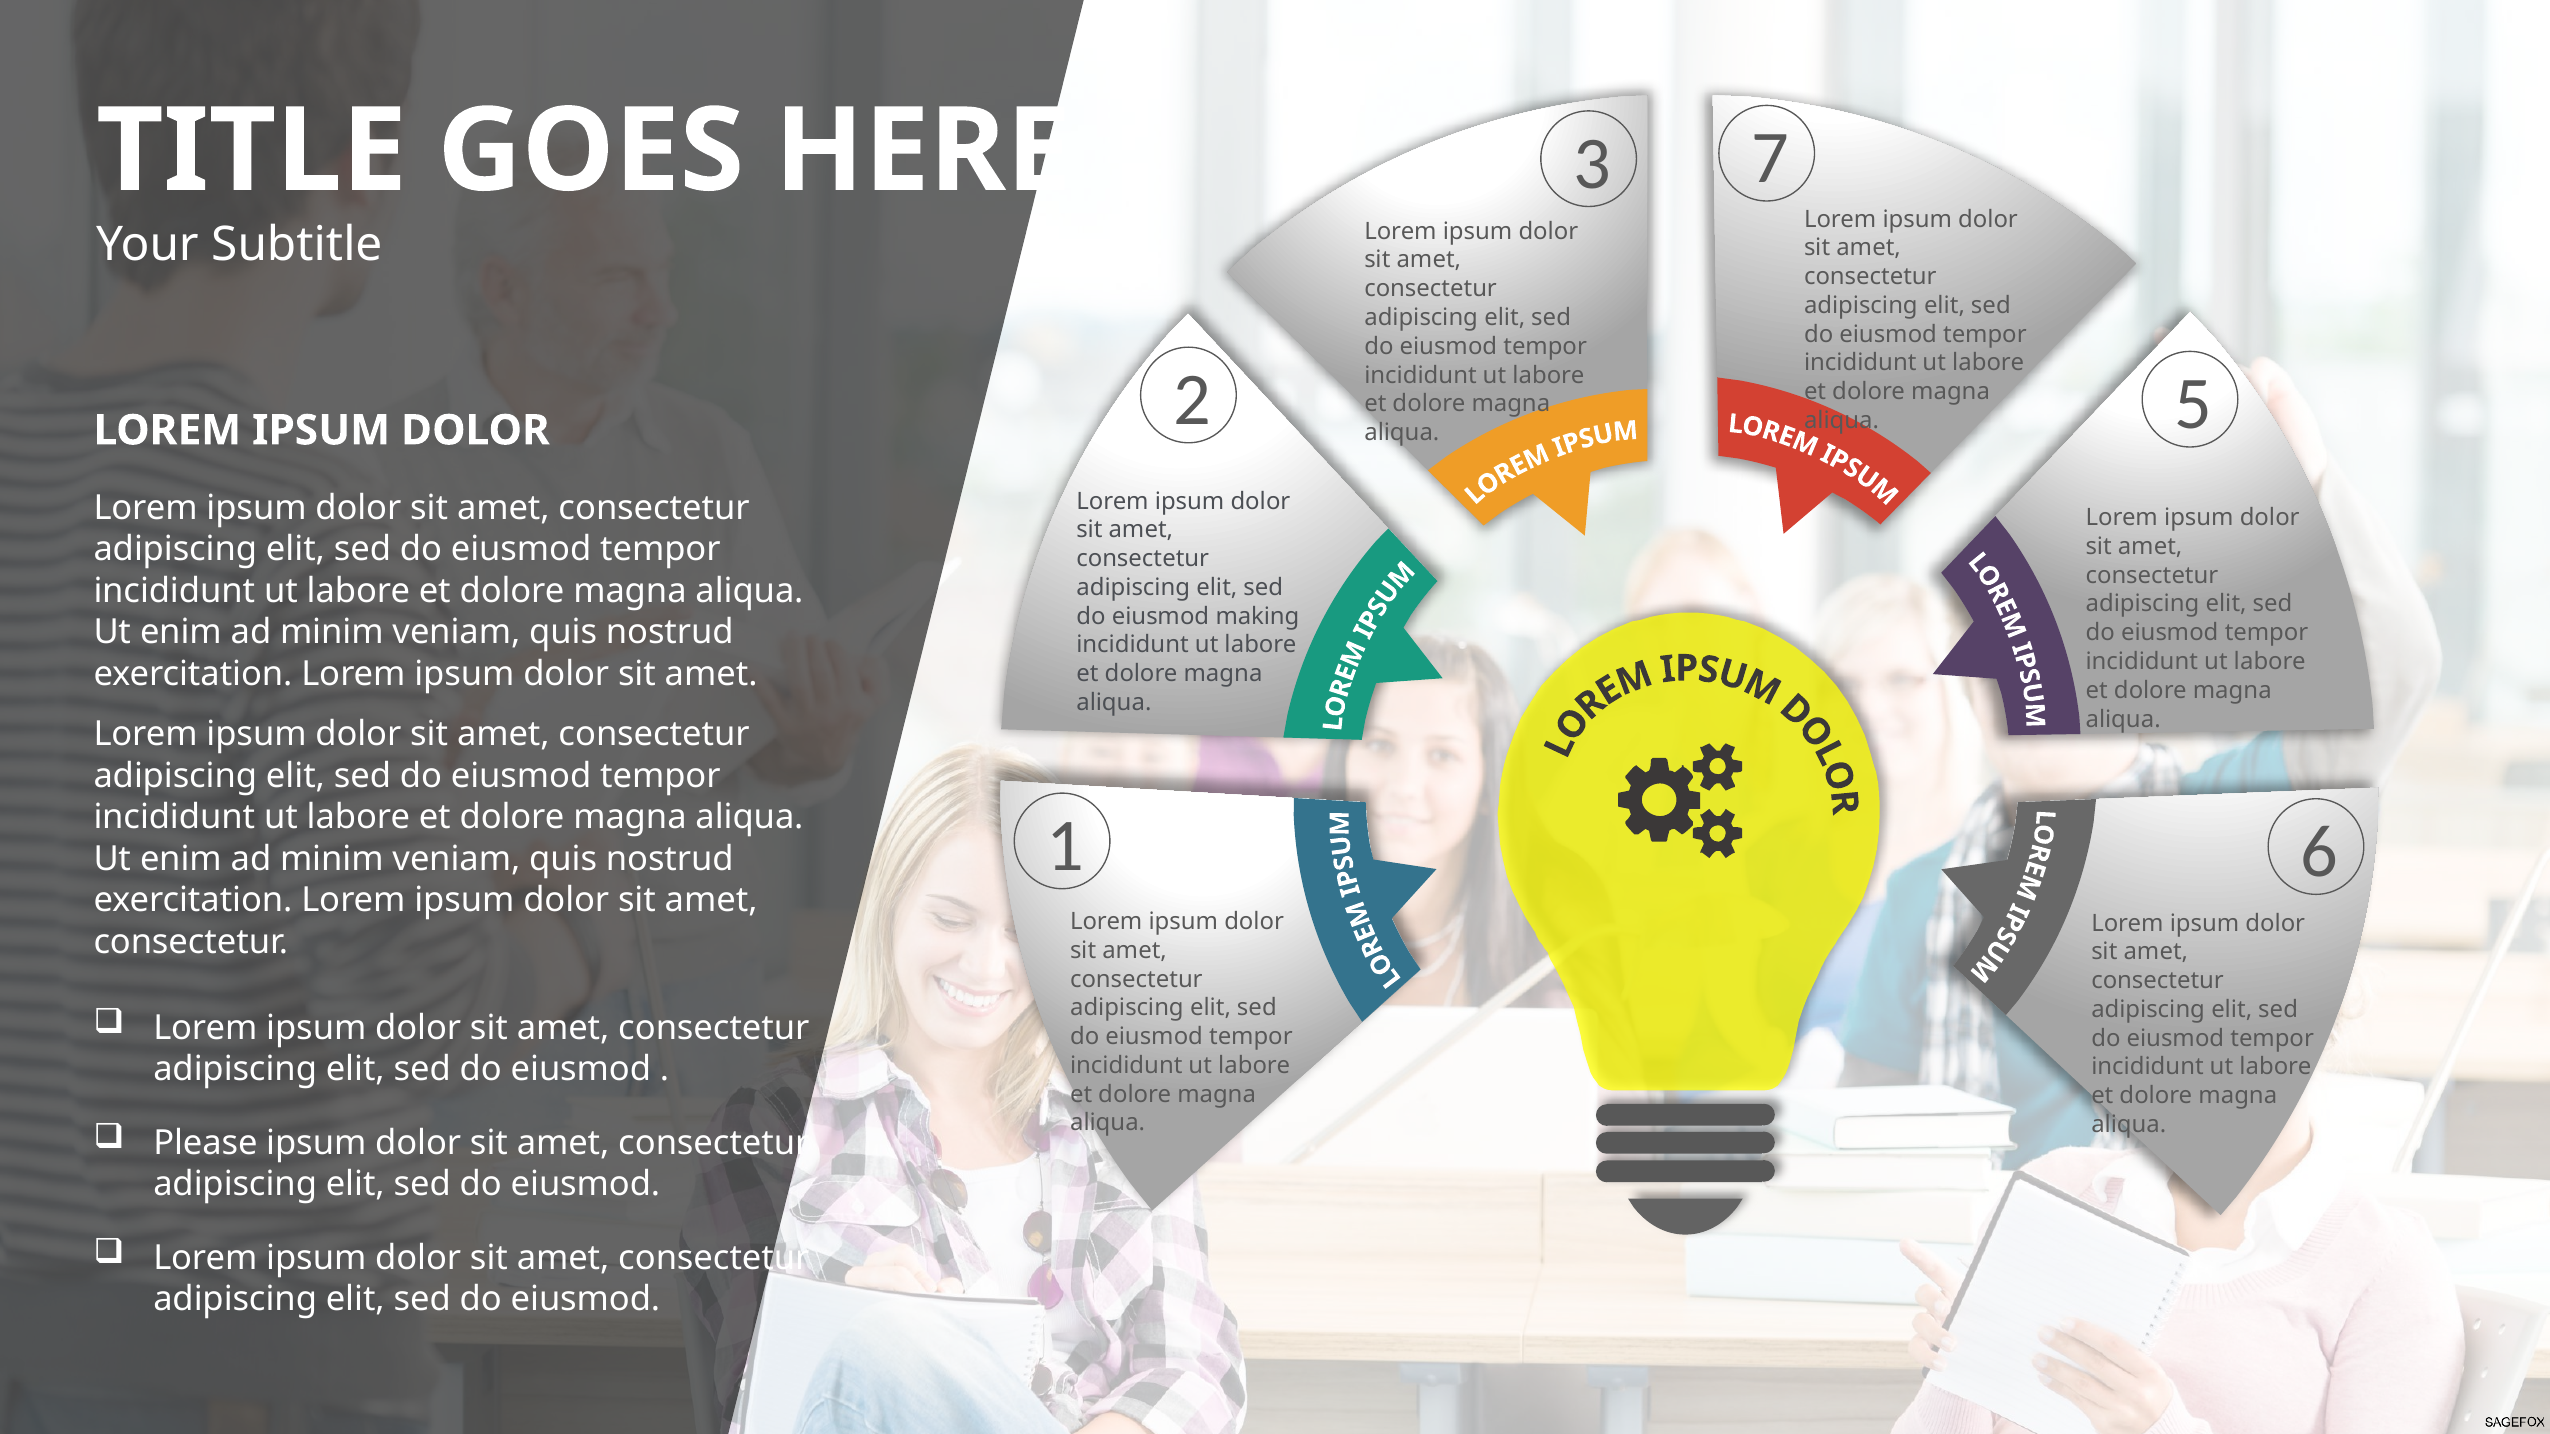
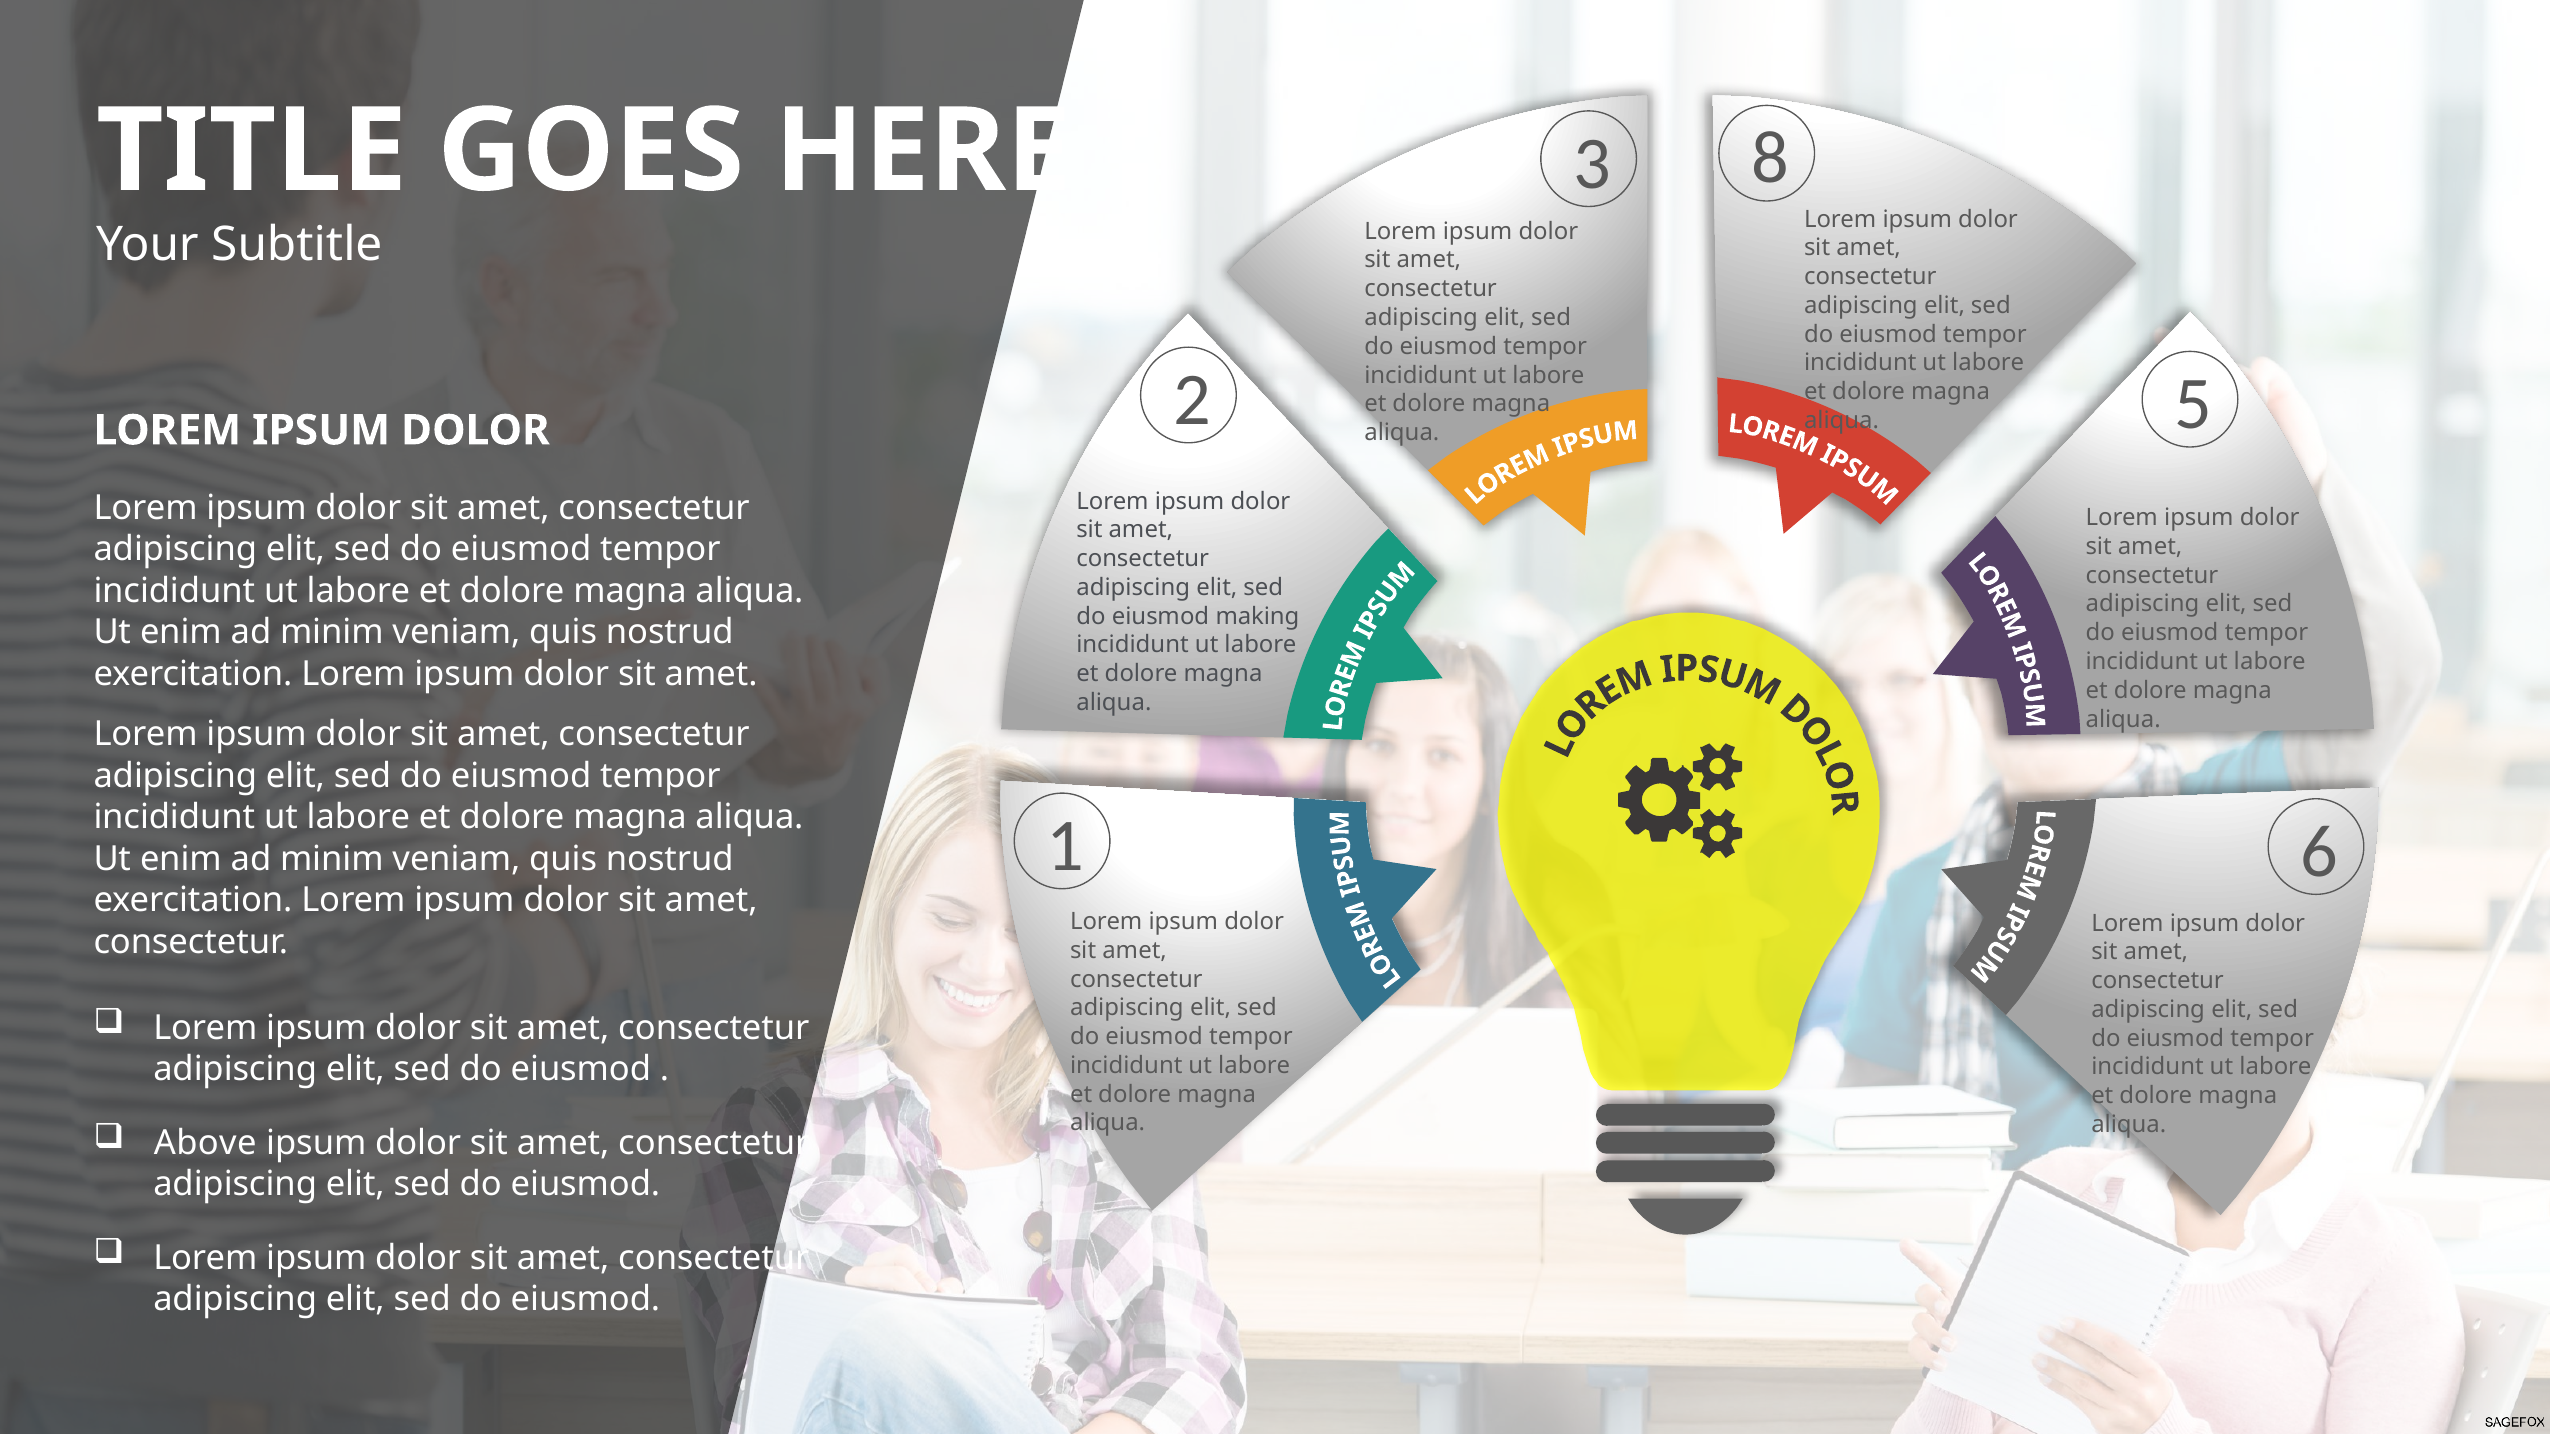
7: 7 -> 8
Please: Please -> Above
